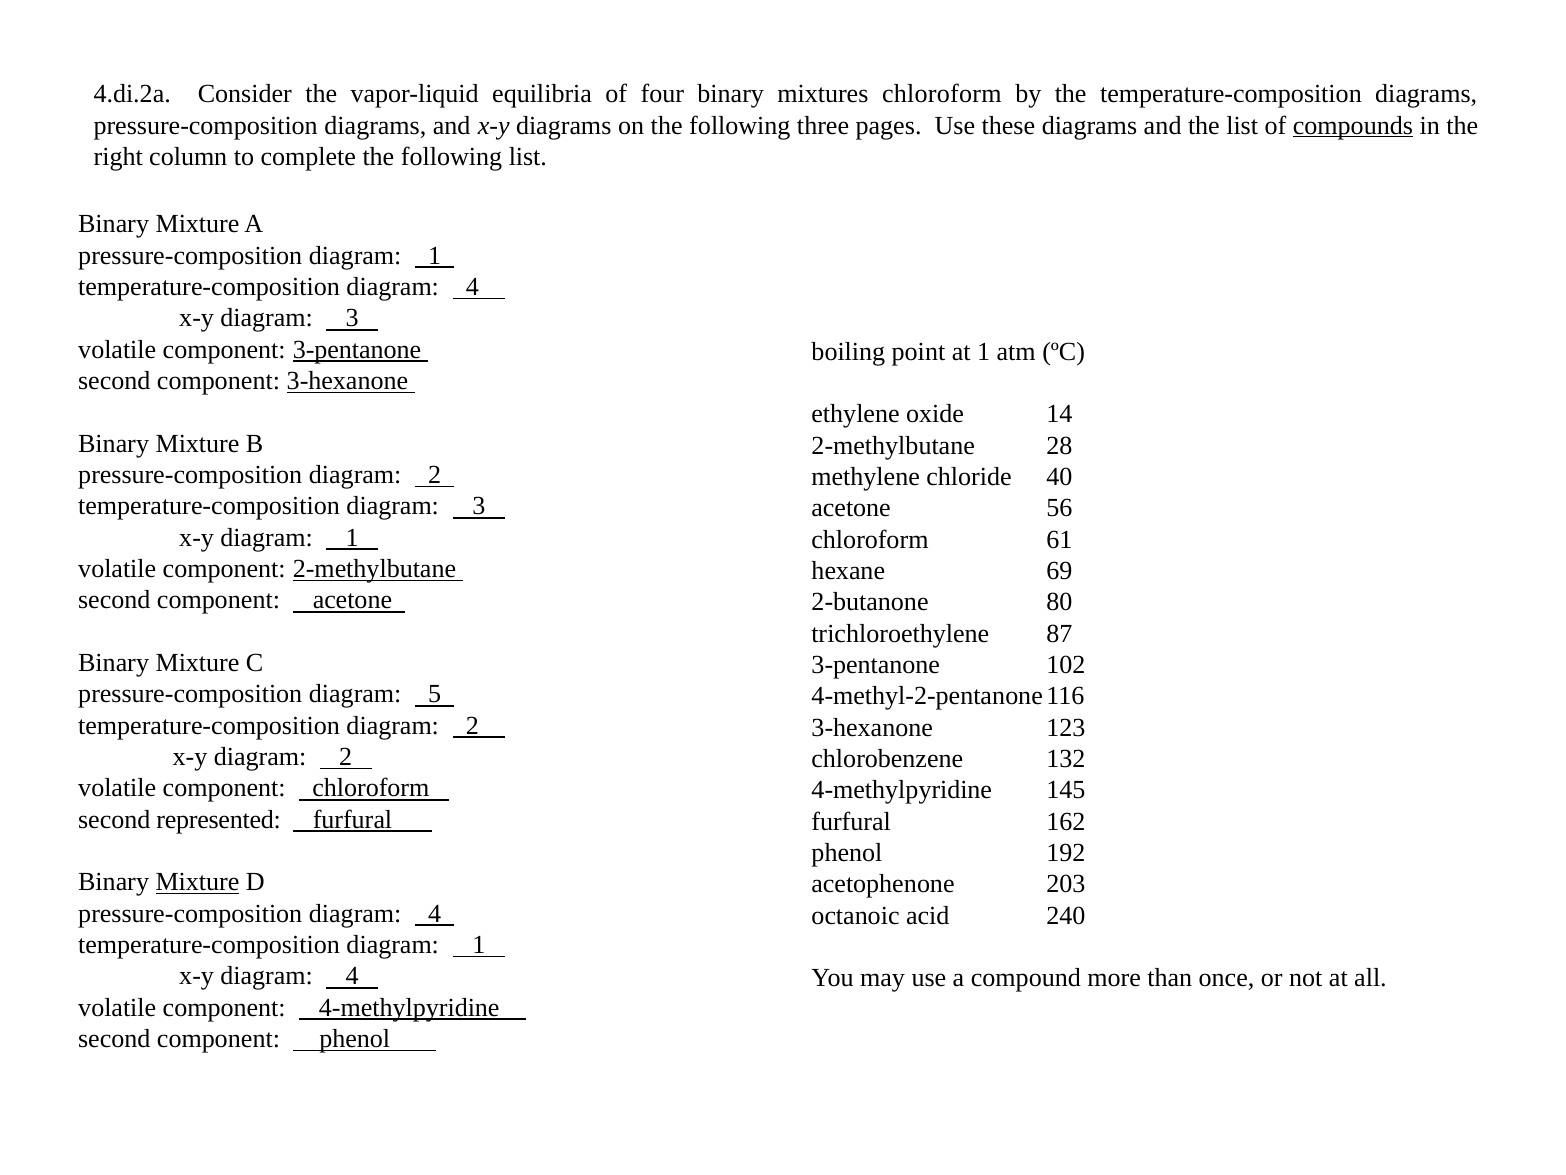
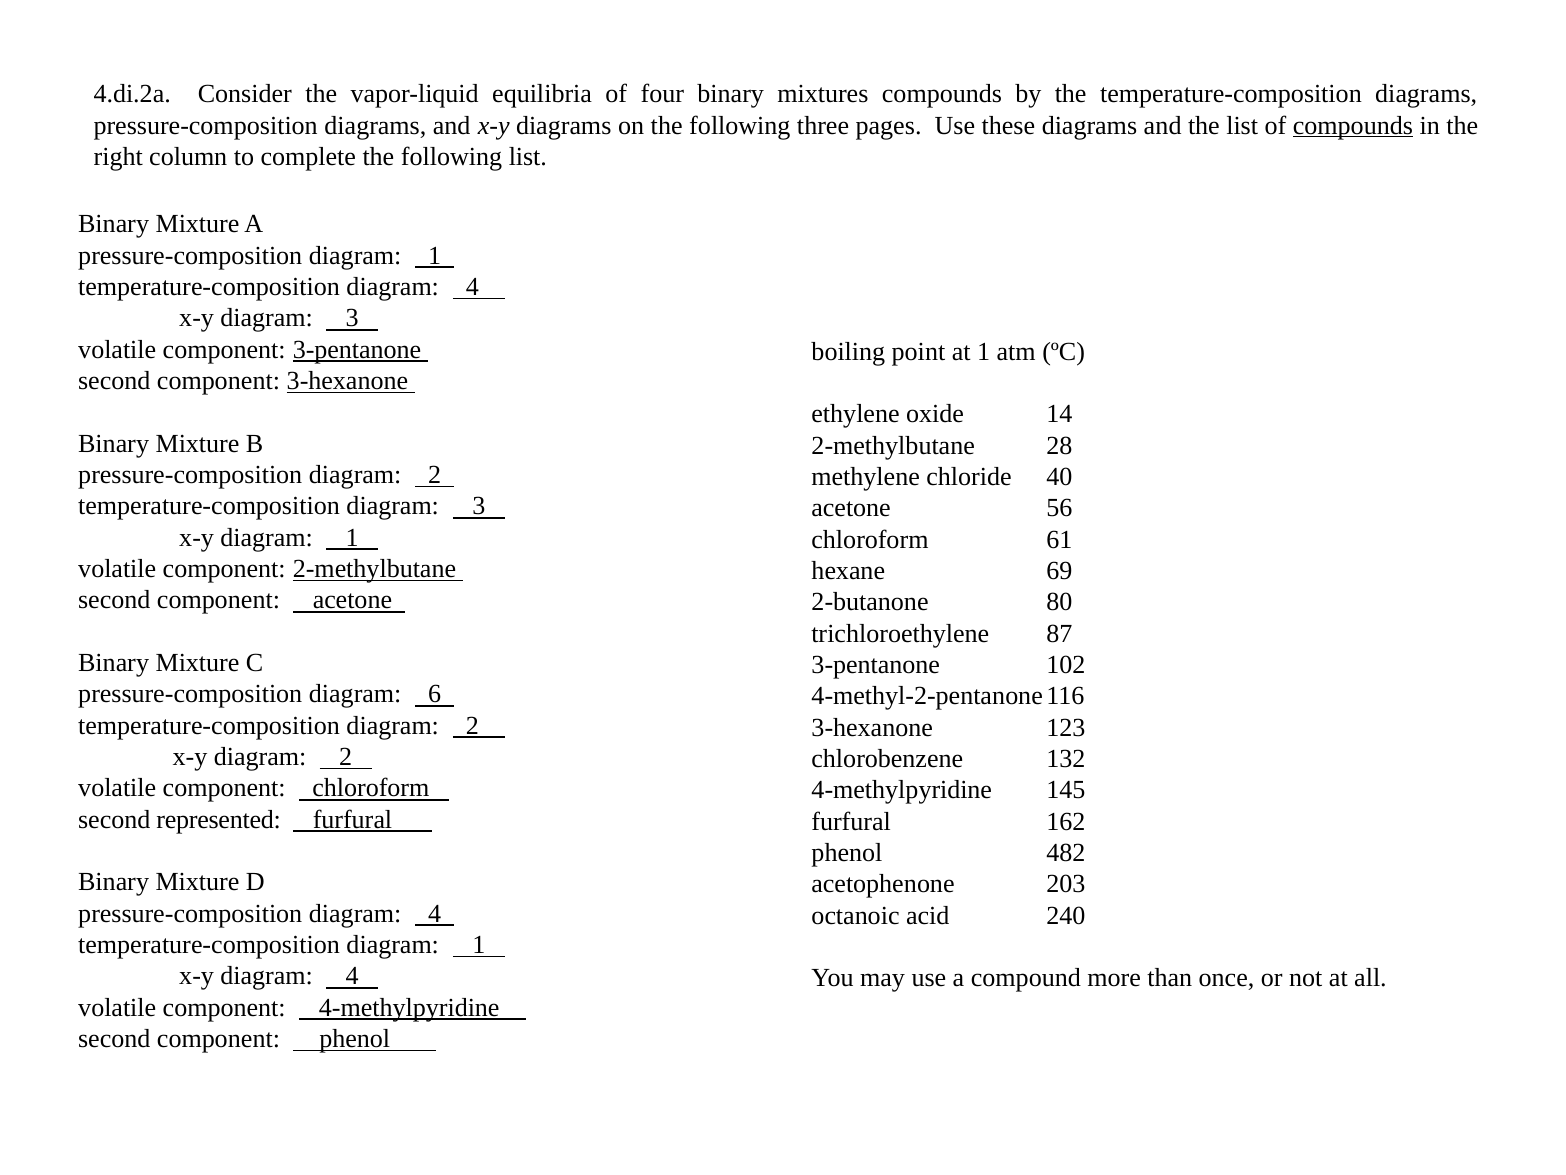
mixtures chloroform: chloroform -> compounds
5: 5 -> 6
192: 192 -> 482
Mixture at (197, 882) underline: present -> none
